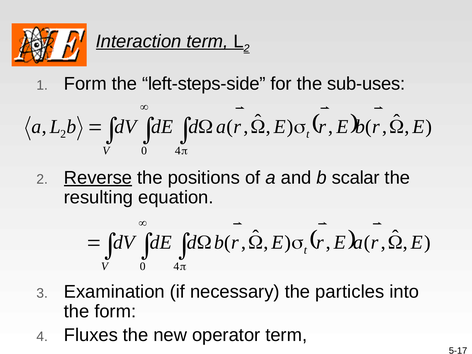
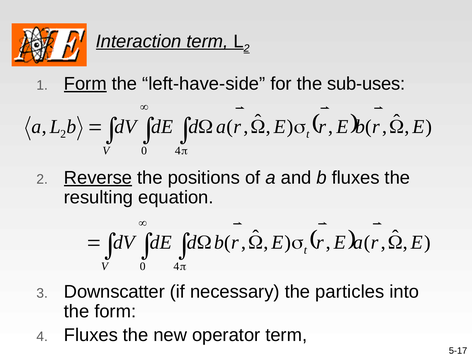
Form at (85, 84) underline: none -> present
left-steps-side: left-steps-side -> left-have-side
b scalar: scalar -> fluxes
Examination: Examination -> Downscatter
